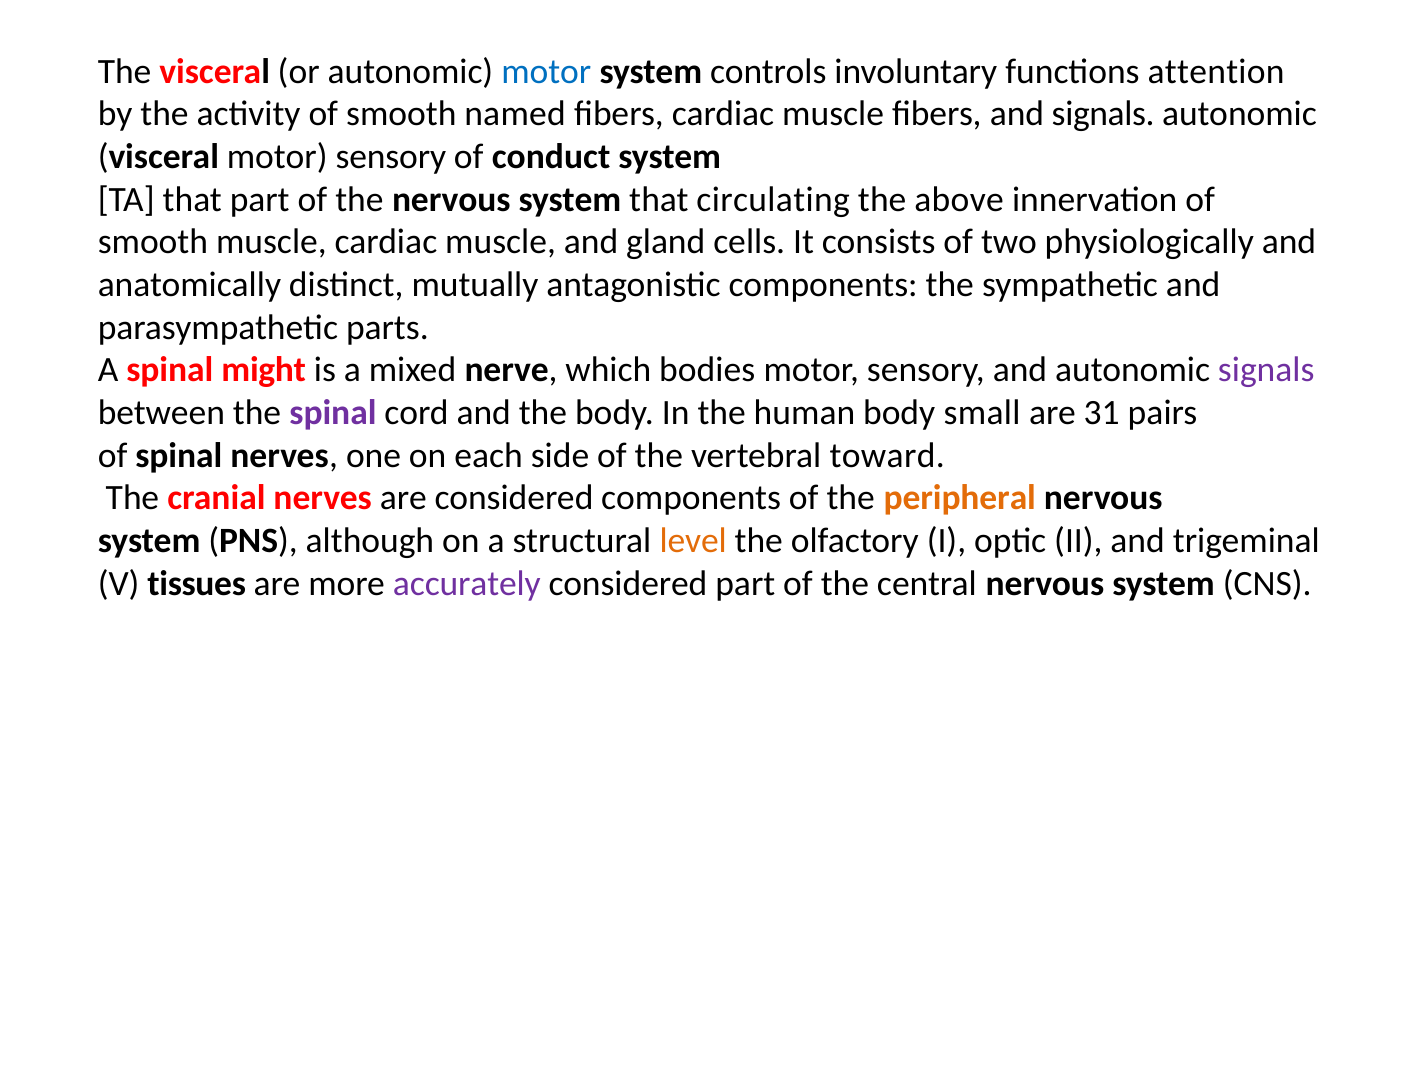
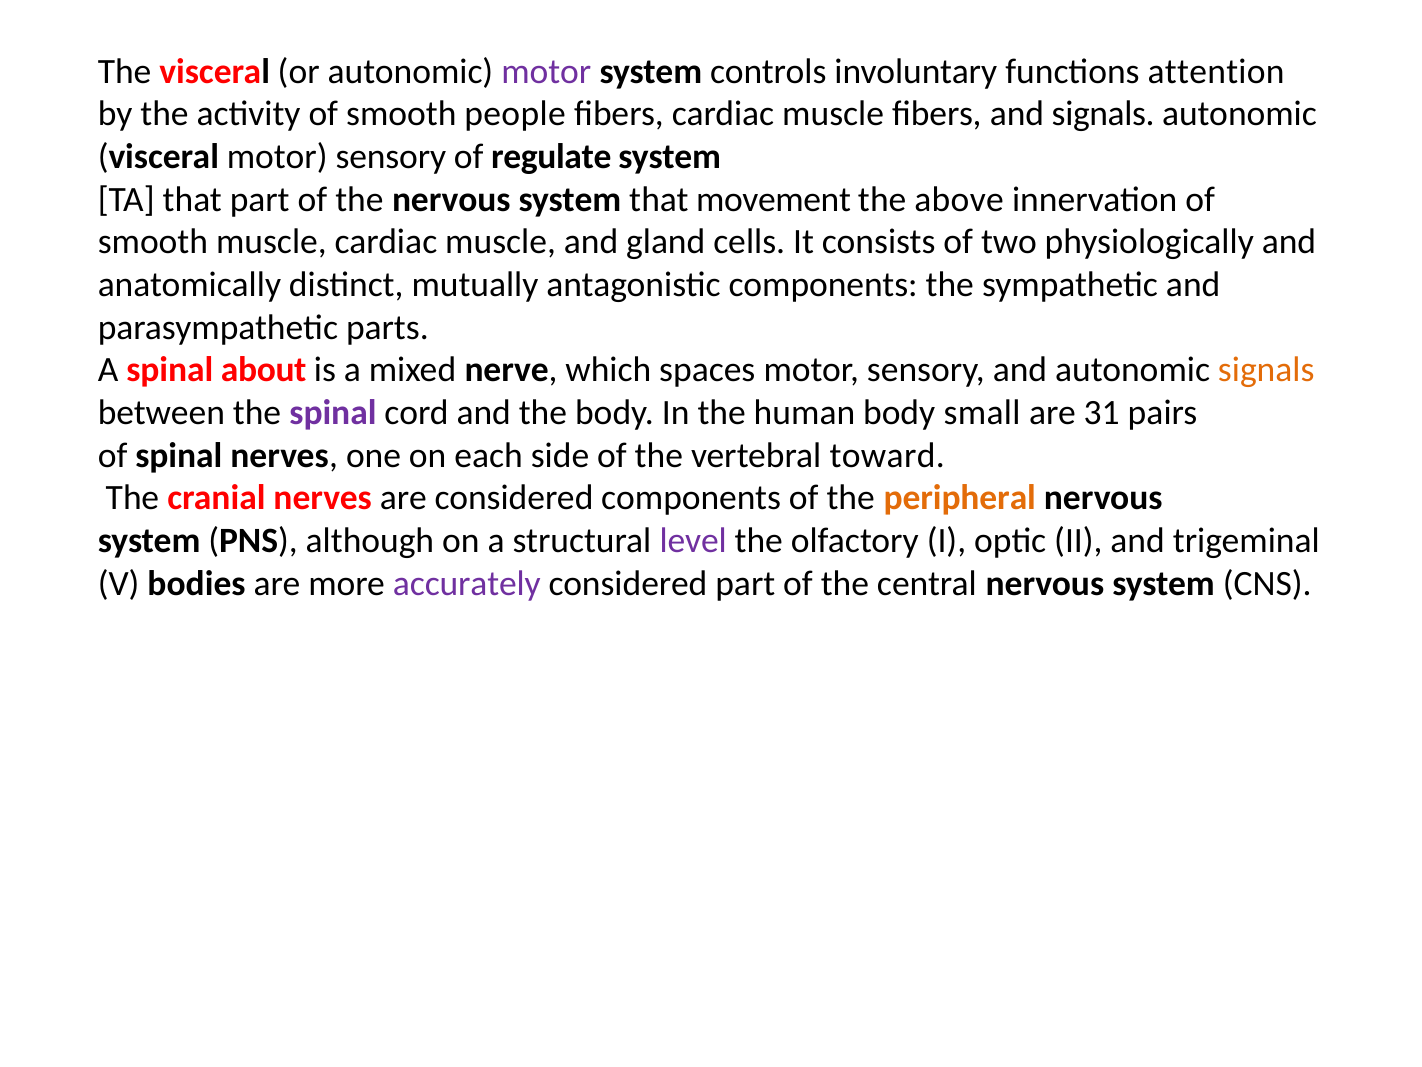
motor at (546, 71) colour: blue -> purple
named: named -> people
conduct: conduct -> regulate
circulating: circulating -> movement
might: might -> about
bodies: bodies -> spaces
signals at (1266, 370) colour: purple -> orange
level colour: orange -> purple
tissues: tissues -> bodies
